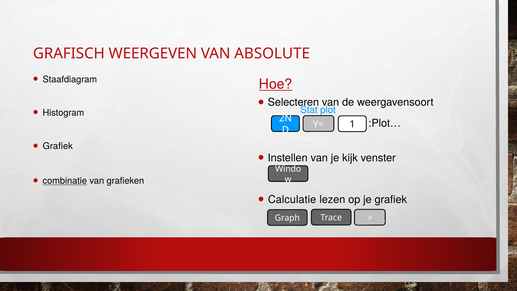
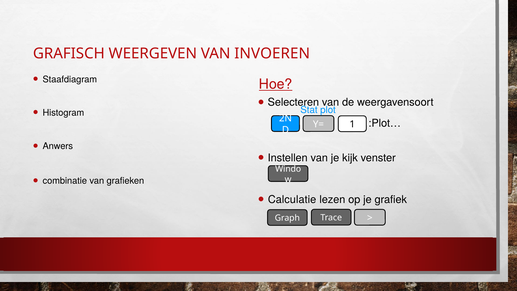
ABSOLUTE: ABSOLUTE -> INVOEREN
Grafiek at (58, 146): Grafiek -> Anwers
combinatie underline: present -> none
